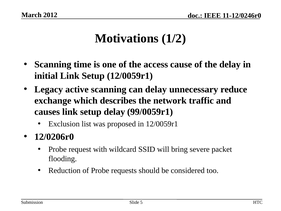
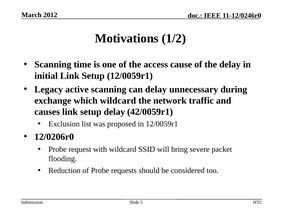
reduce: reduce -> during
which describes: describes -> wildcard
99/0059r1: 99/0059r1 -> 42/0059r1
